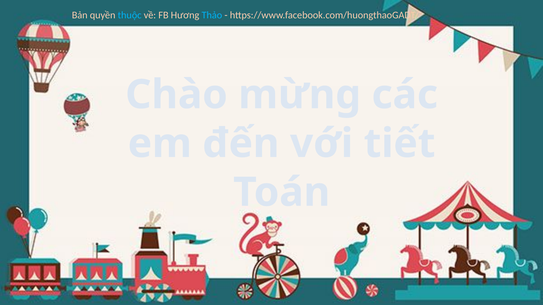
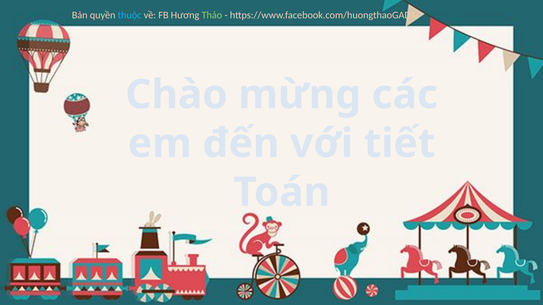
Thảo colour: light blue -> light green
